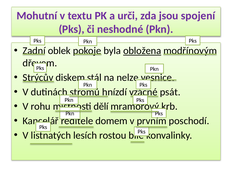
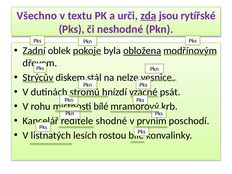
Mohutní: Mohutní -> Všechno
zda underline: none -> present
spojení: spojení -> rytířské
dělí at (101, 106): dělí -> bílé
domem: domem -> shodné
